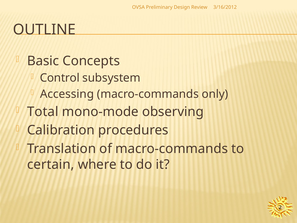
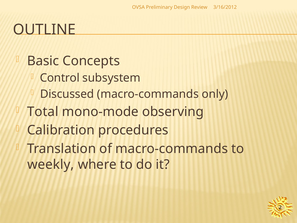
Accessing: Accessing -> Discussed
certain: certain -> weekly
